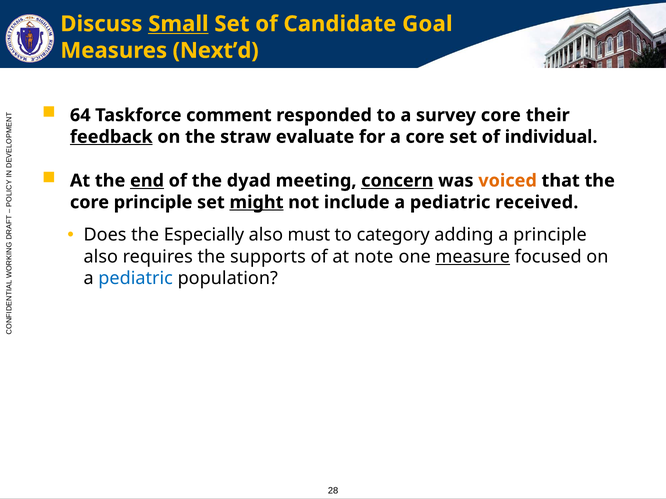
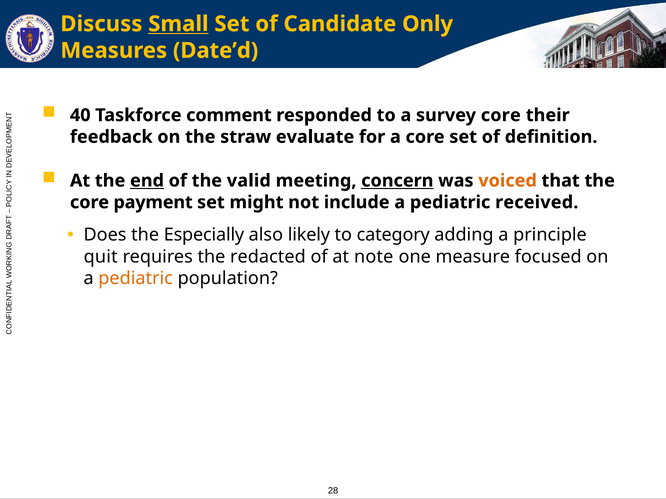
Goal: Goal -> Only
Next’d: Next’d -> Date’d
64: 64 -> 40
feedback underline: present -> none
individual: individual -> definition
dyad: dyad -> valid
core principle: principle -> payment
might underline: present -> none
must: must -> likely
also at (101, 257): also -> quit
supports: supports -> redacted
measure underline: present -> none
pediatric at (136, 279) colour: blue -> orange
